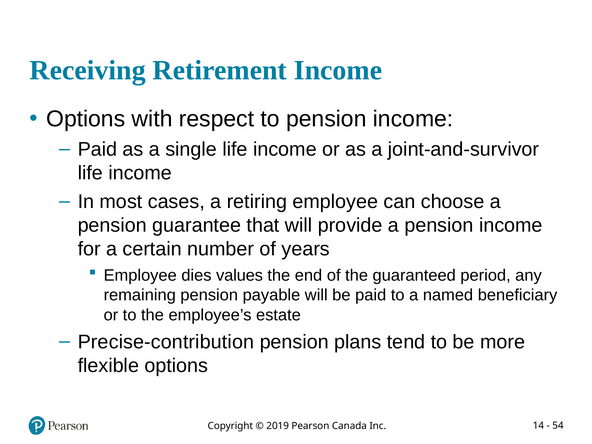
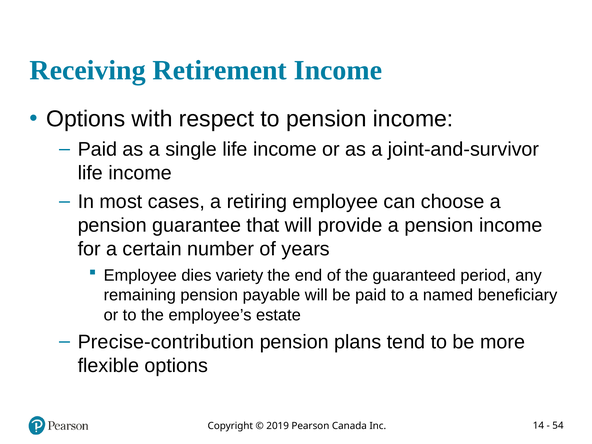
values: values -> variety
